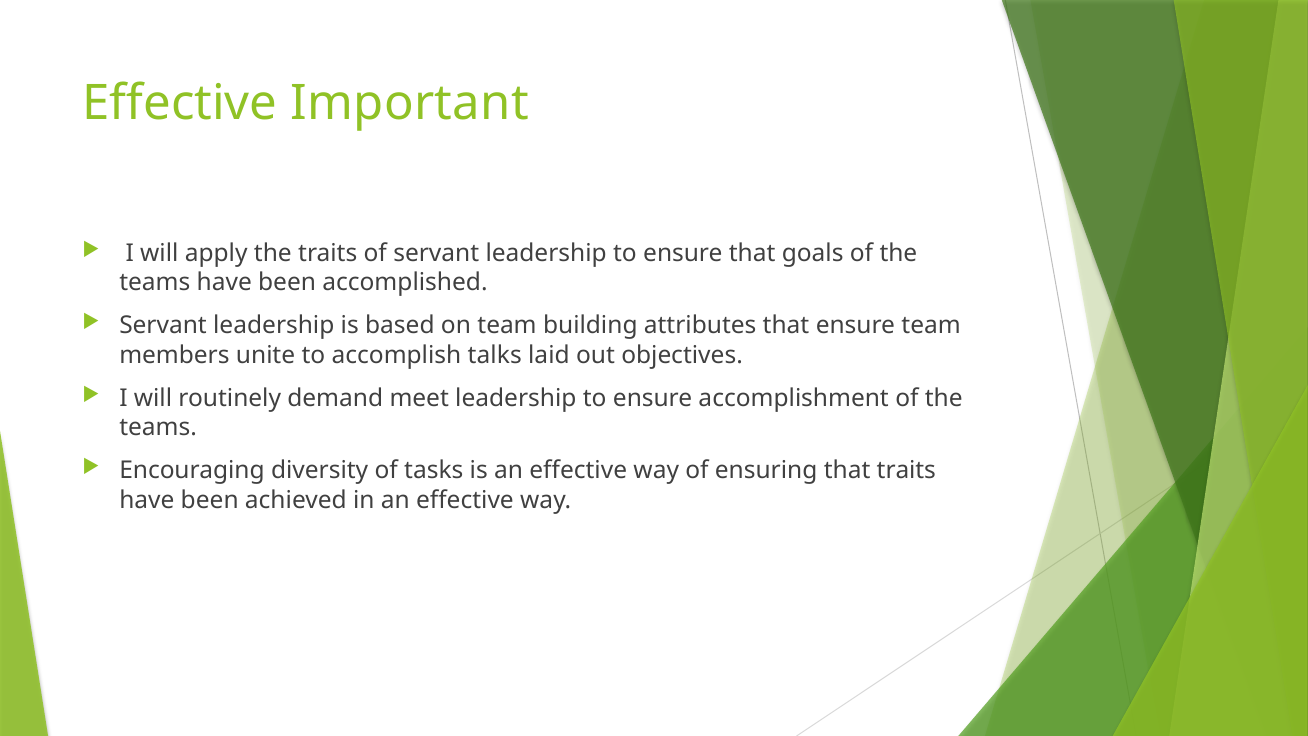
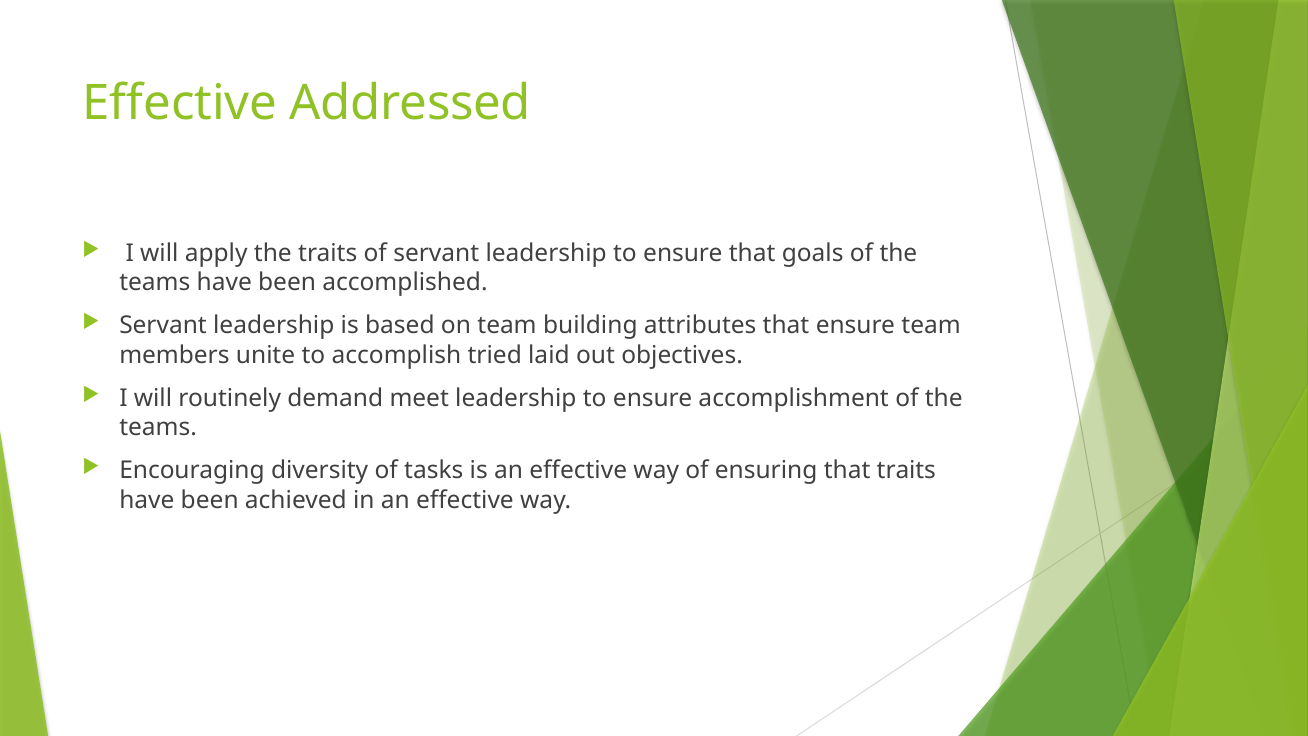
Important: Important -> Addressed
talks: talks -> tried
